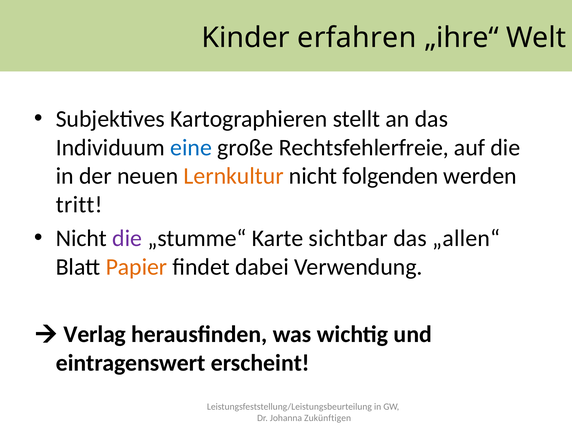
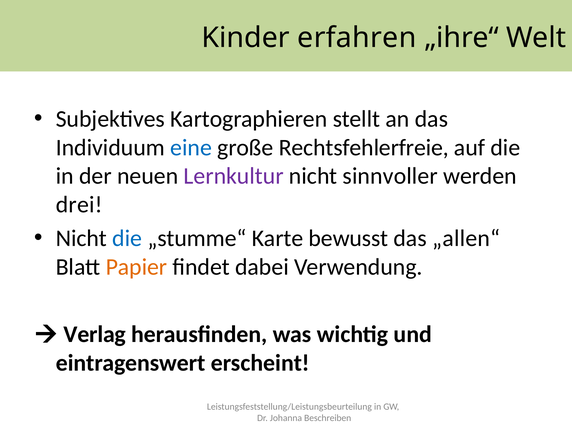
Lernkultur colour: orange -> purple
folgenden: folgenden -> sinnvoller
tritt: tritt -> drei
die at (127, 238) colour: purple -> blue
sichtbar: sichtbar -> bewusst
Zukünftigen: Zukünftigen -> Beschreiben
